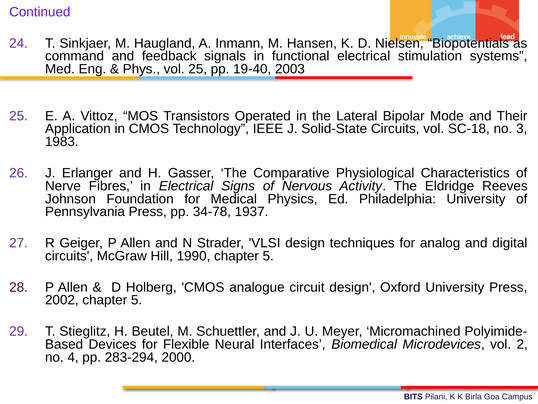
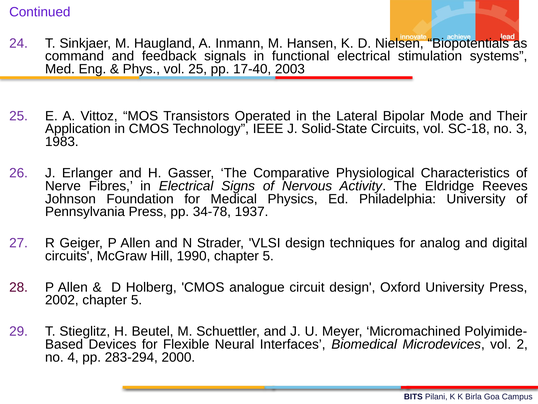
19-40: 19-40 -> 17-40
